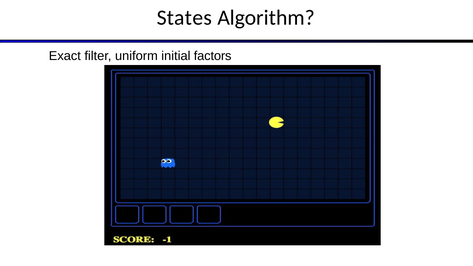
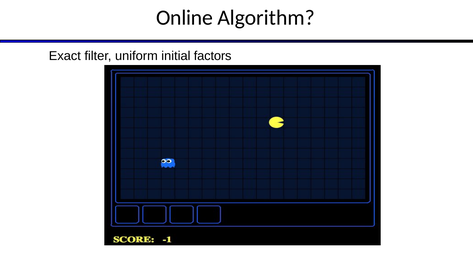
States: States -> Online
